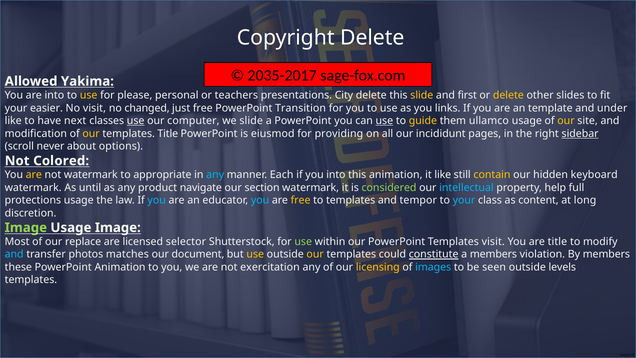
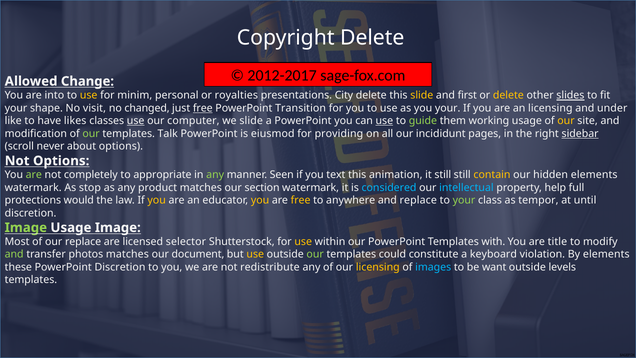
2035-2017: 2035-2017 -> 2012-2017
Yakima: Yakima -> Change
please: please -> minim
teachers: teachers -> royalties
slides underline: none -> present
easier: easier -> shape
free at (203, 108) underline: none -> present
you links: links -> your
an template: template -> licensing
next: next -> likes
guide colour: yellow -> light green
ullamco: ullamco -> working
our at (91, 133) colour: yellow -> light green
templates Title: Title -> Talk
Not Colored: Colored -> Options
are at (34, 175) colour: yellow -> light green
not watermark: watermark -> completely
any at (215, 175) colour: light blue -> light green
Each: Each -> Seen
you into: into -> text
it like: like -> still
hidden keyboard: keyboard -> elements
until: until -> stop
product navigate: navigate -> matches
considered colour: light green -> light blue
protections usage: usage -> would
you at (157, 200) colour: light blue -> yellow
you at (260, 200) colour: light blue -> yellow
to templates: templates -> anywhere
and tempor: tempor -> replace
your at (464, 200) colour: light blue -> light green
content: content -> tempor
long: long -> until
use at (303, 242) colour: light green -> yellow
Templates visit: visit -> with
and at (14, 254) colour: light blue -> light green
our at (315, 254) colour: yellow -> light green
constitute underline: present -> none
a members: members -> keyboard
By members: members -> elements
PowerPoint Animation: Animation -> Discretion
exercitation: exercitation -> redistribute
seen: seen -> want
